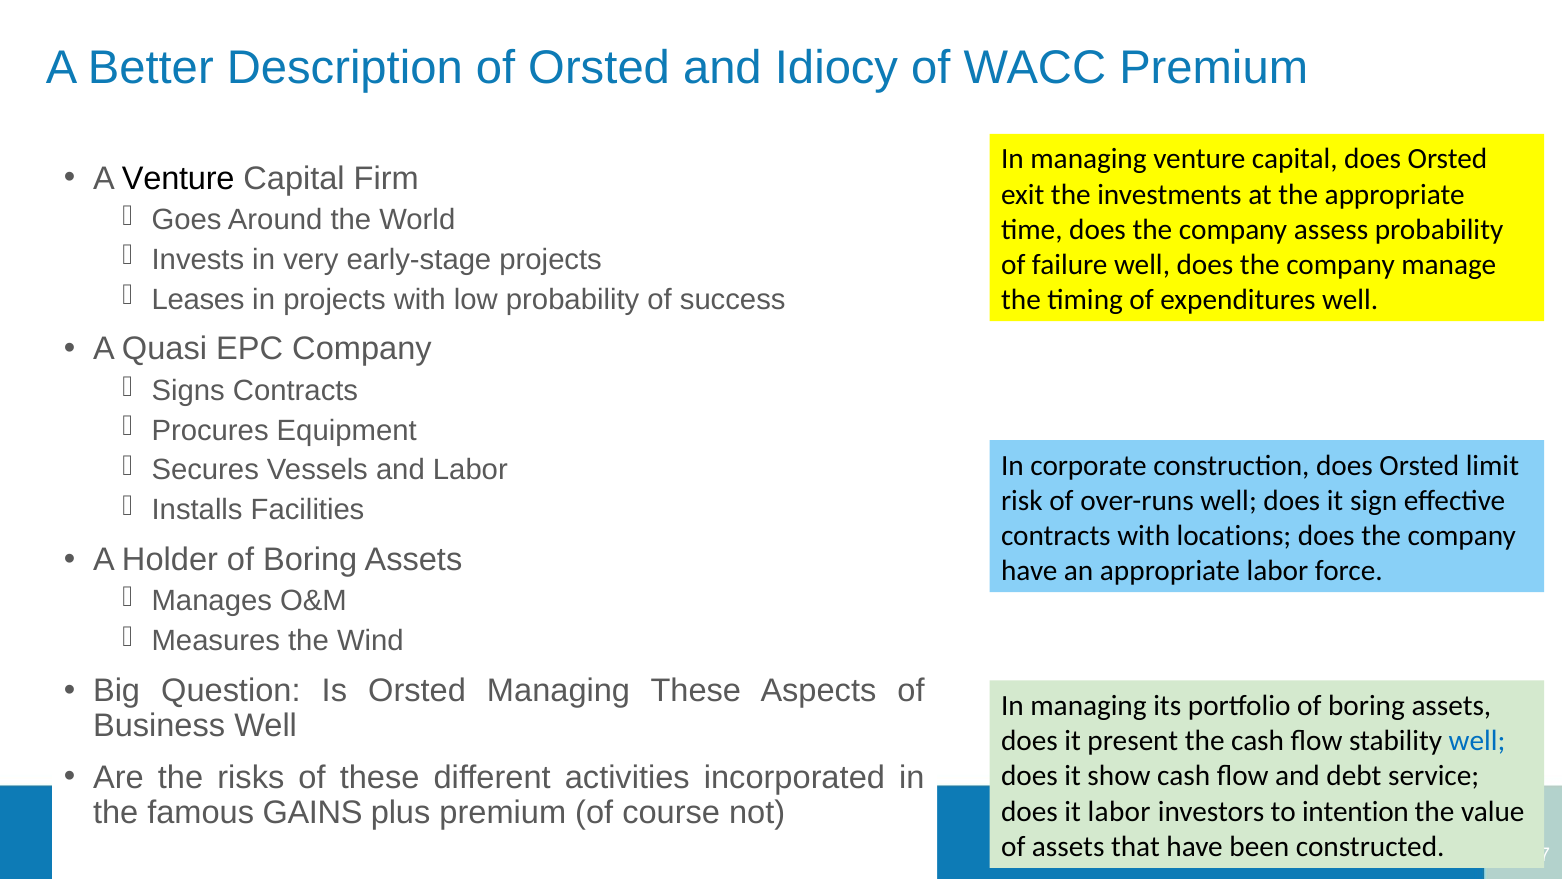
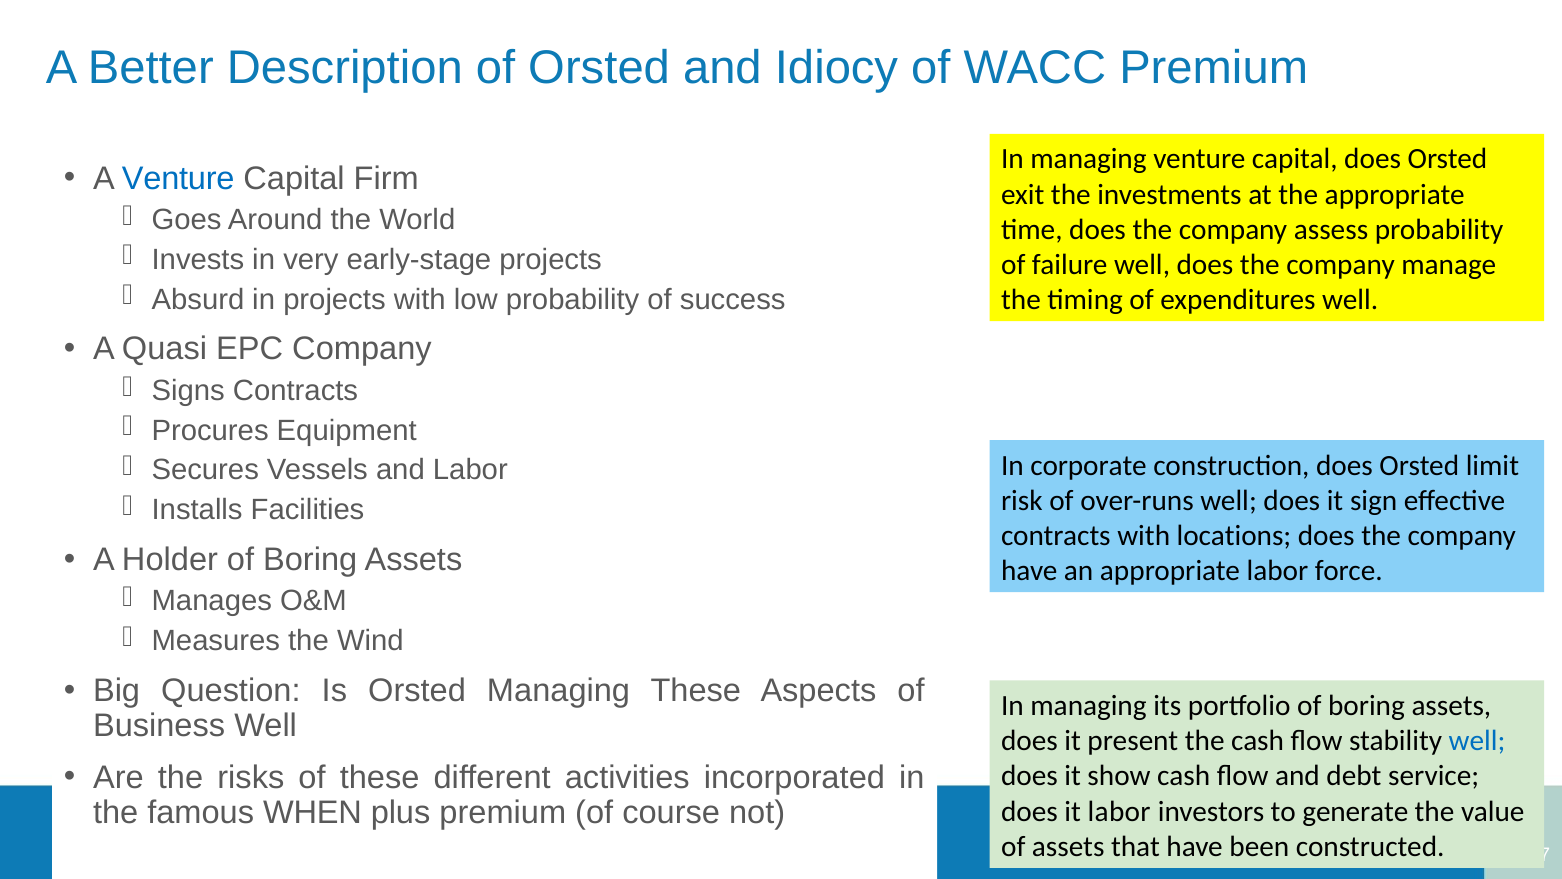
Venture at (178, 178) colour: black -> blue
Leases: Leases -> Absurd
GAINS: GAINS -> WHEN
intention: intention -> generate
